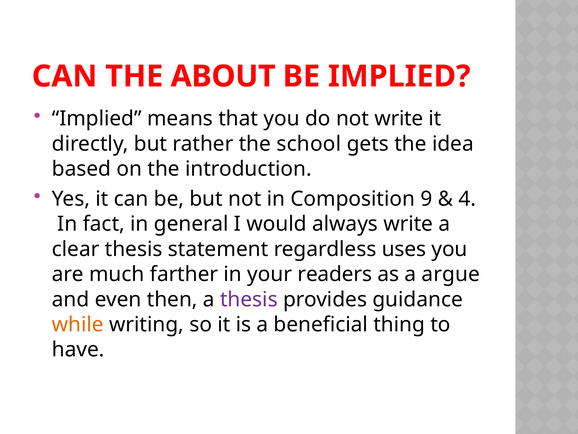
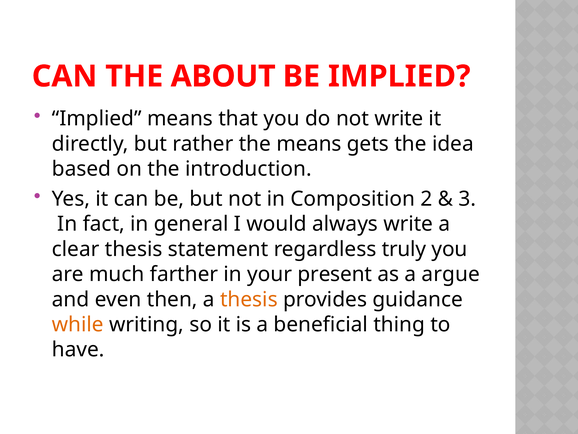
the school: school -> means
9: 9 -> 2
4: 4 -> 3
uses: uses -> truly
readers: readers -> present
thesis at (249, 299) colour: purple -> orange
